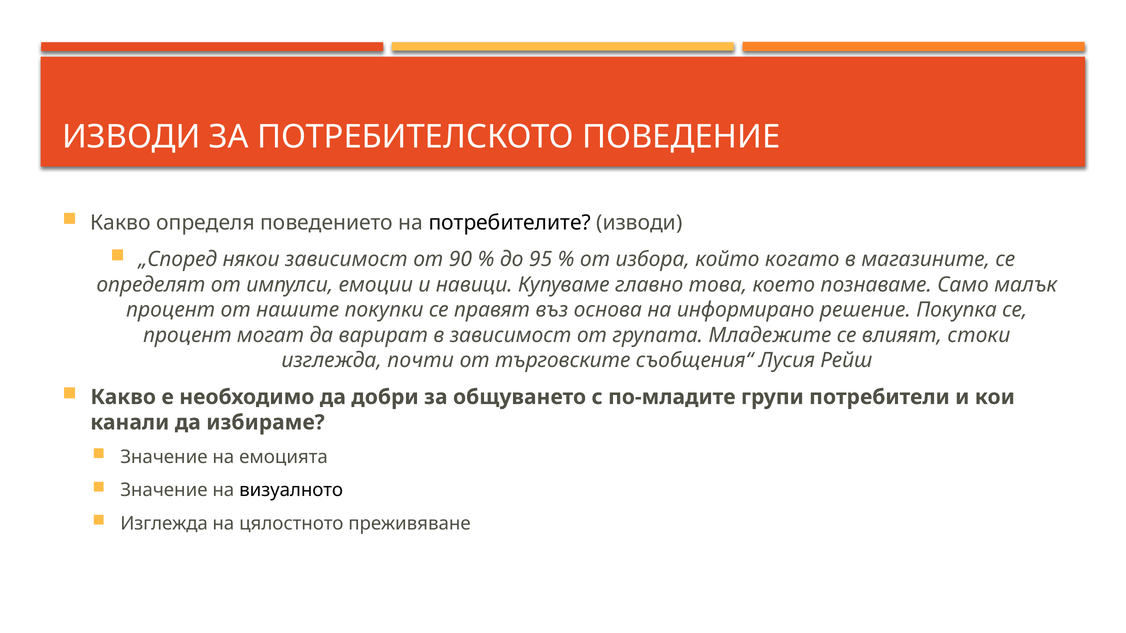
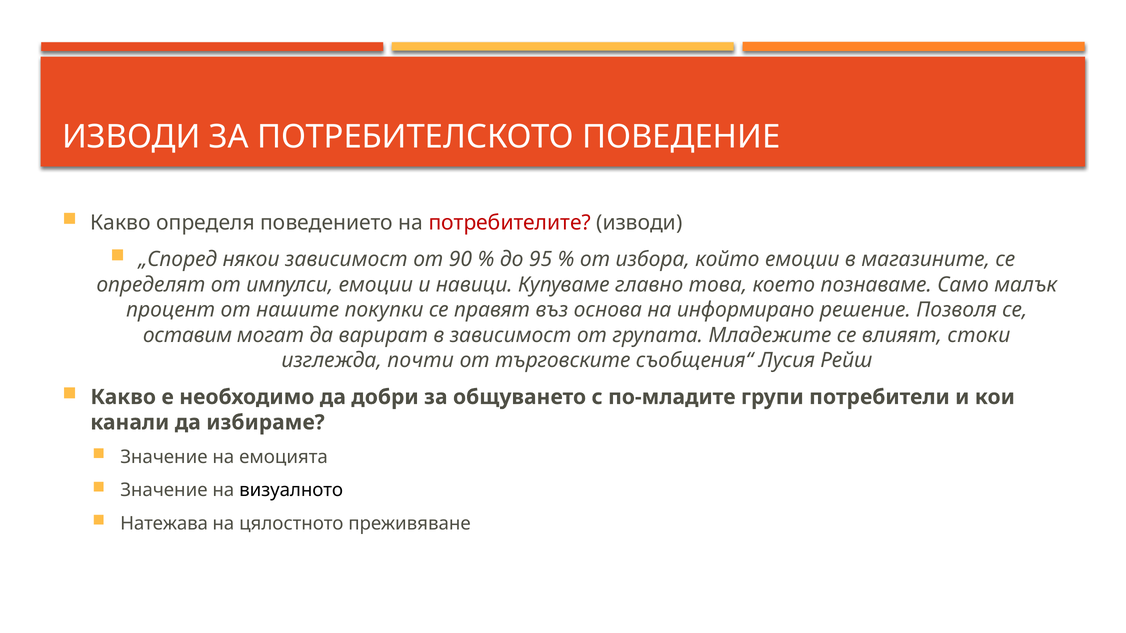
потребителите colour: black -> red
който когато: когато -> емоции
Покупка: Покупка -> Позволя
процент at (187, 335): процент -> оставим
Изглежда at (164, 524): Изглежда -> Натежава
